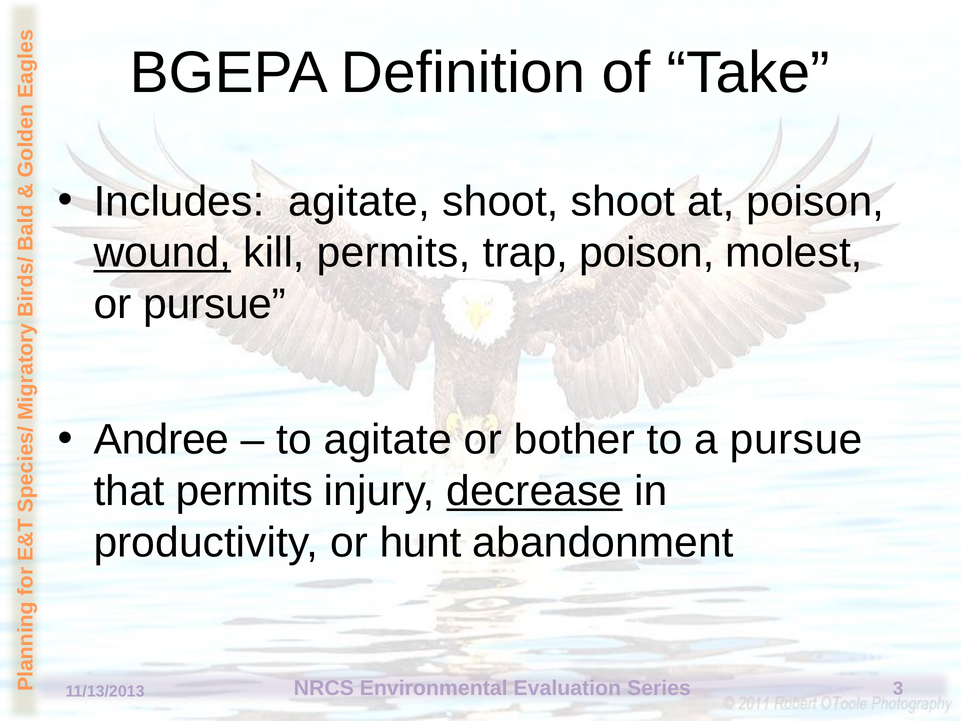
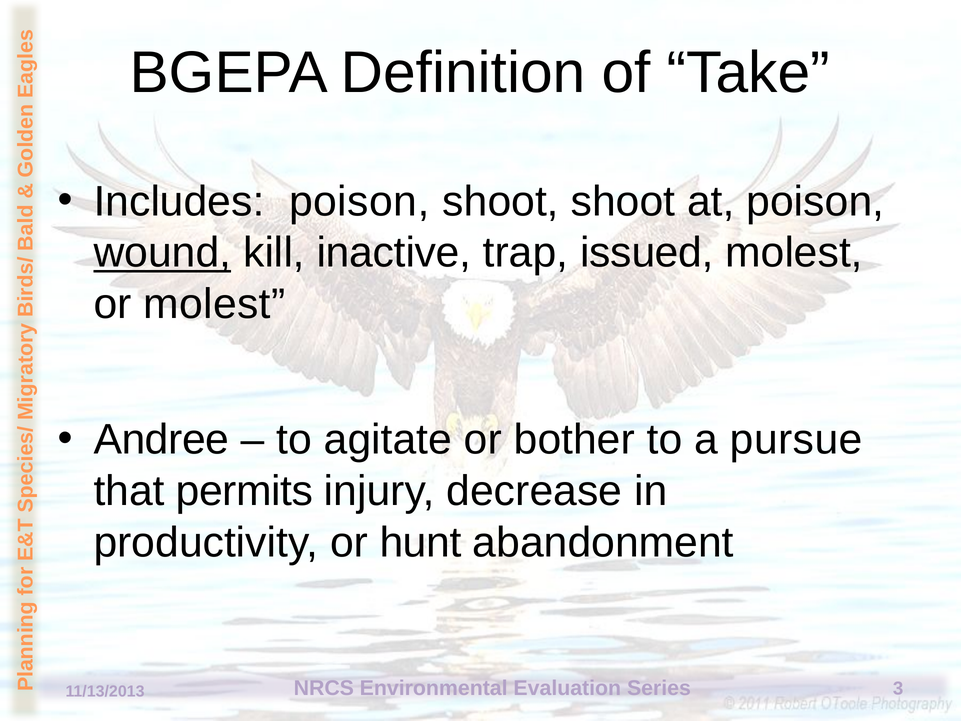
Includes agitate: agitate -> poison
kill permits: permits -> inactive
trap poison: poison -> issued
or pursue: pursue -> molest
decrease underline: present -> none
